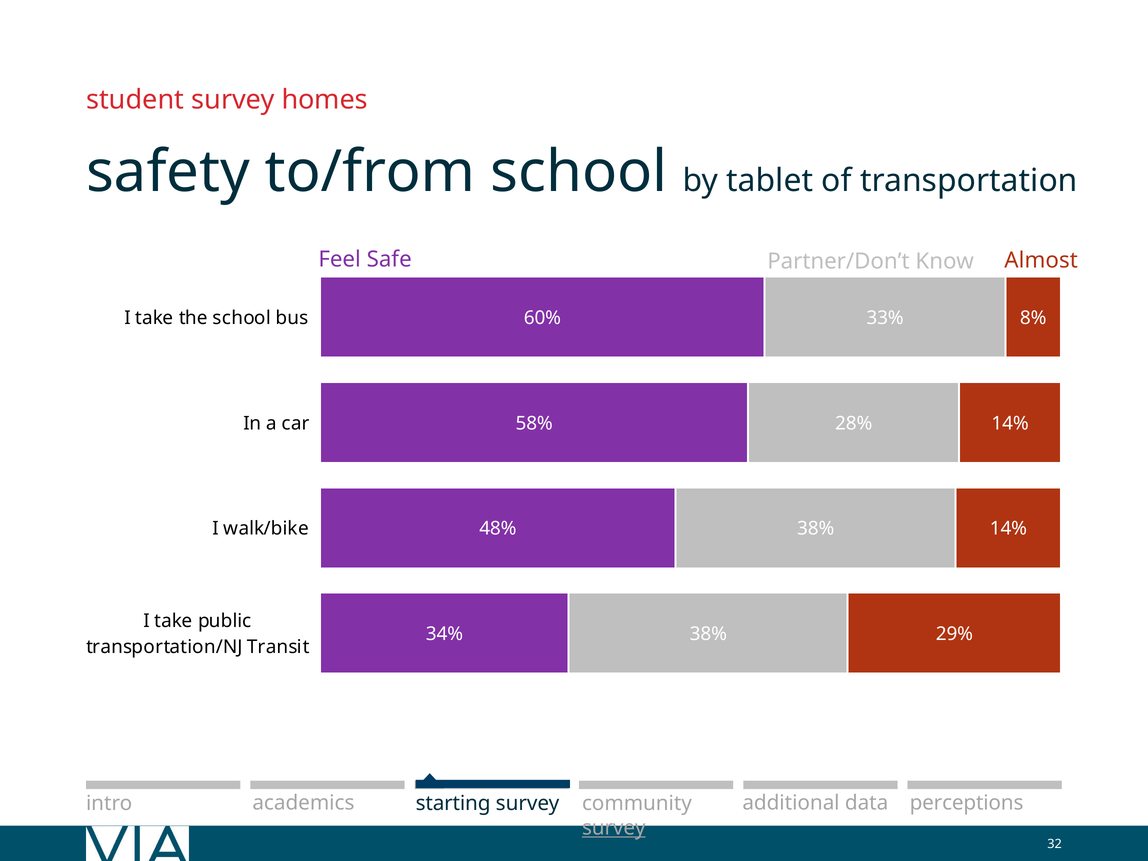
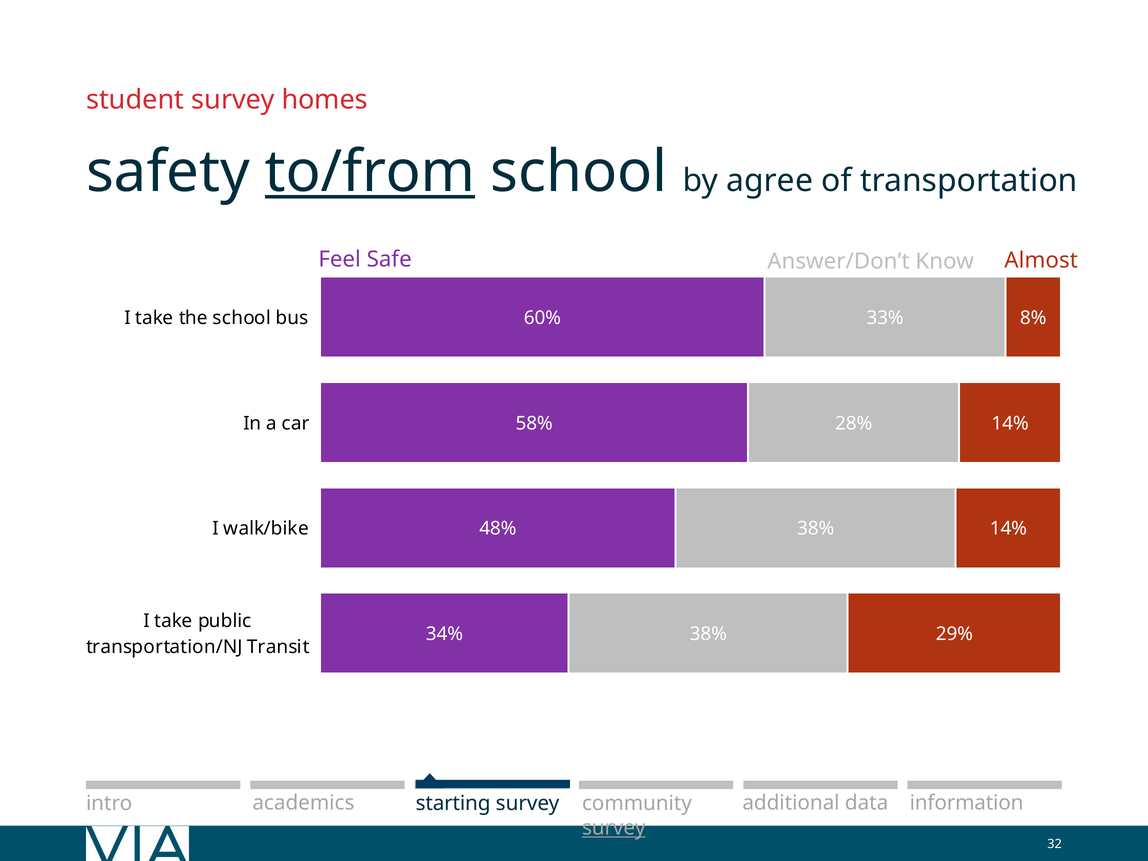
to/from underline: none -> present
tablet: tablet -> agree
Partner/Don’t: Partner/Don’t -> Answer/Don’t
perceptions: perceptions -> information
